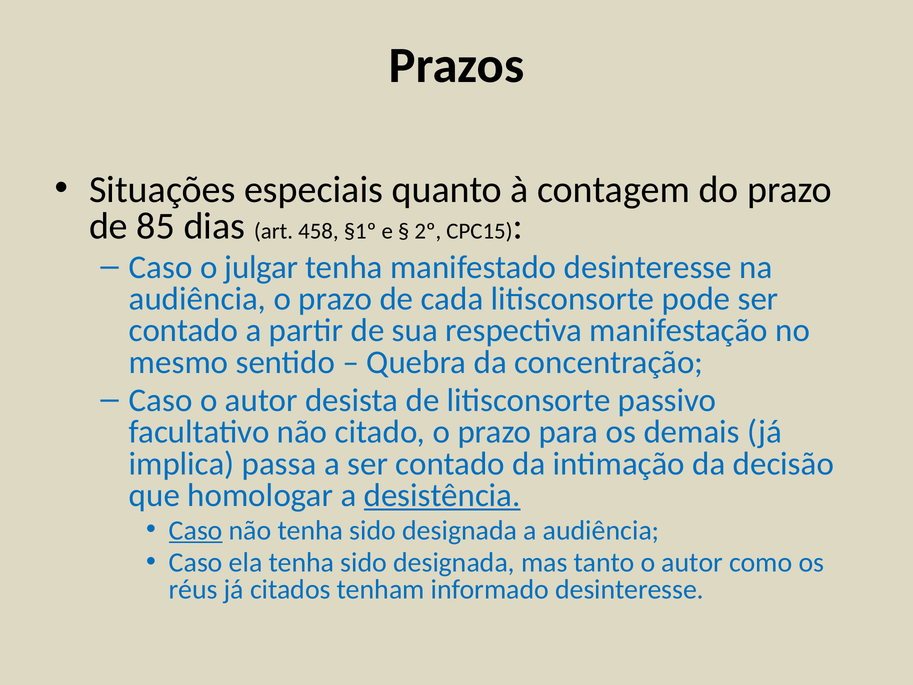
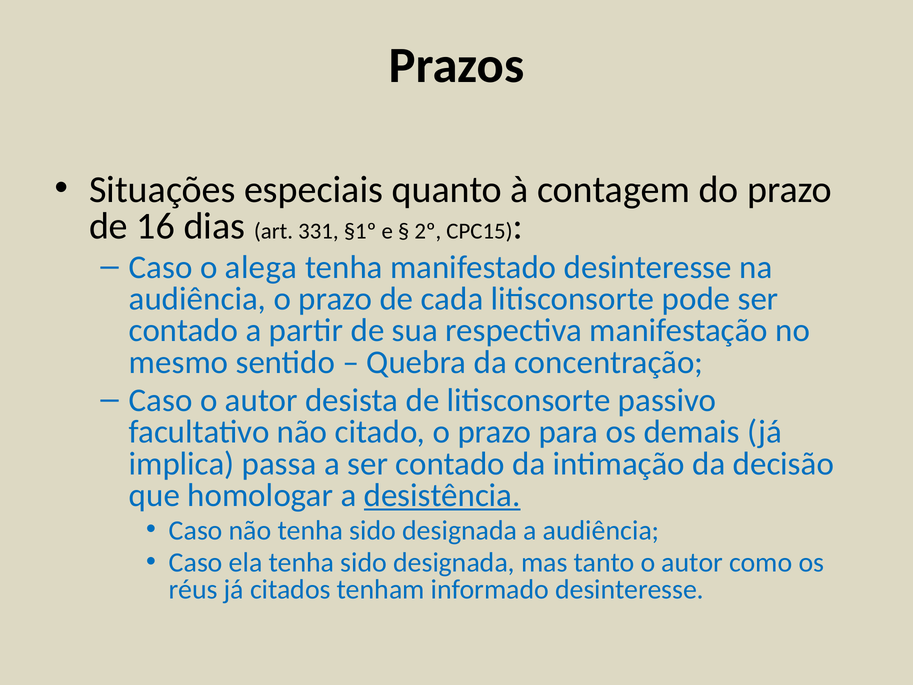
85: 85 -> 16
458: 458 -> 331
julgar: julgar -> alega
Caso at (196, 530) underline: present -> none
